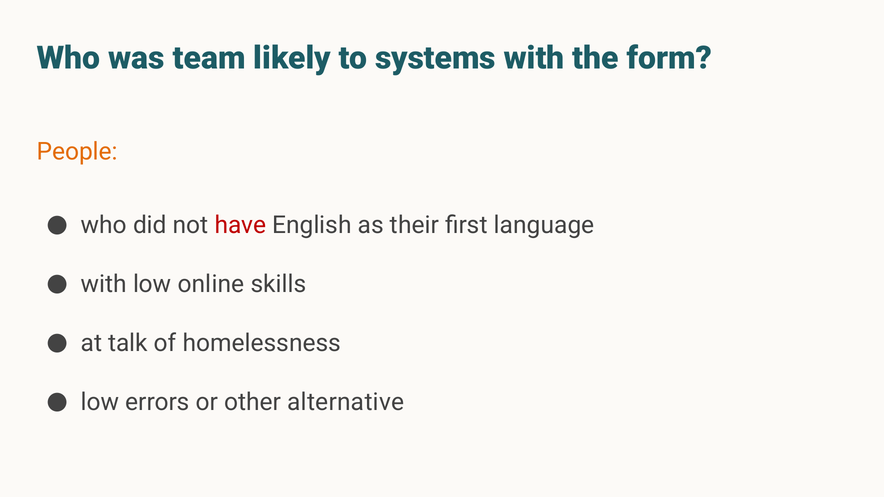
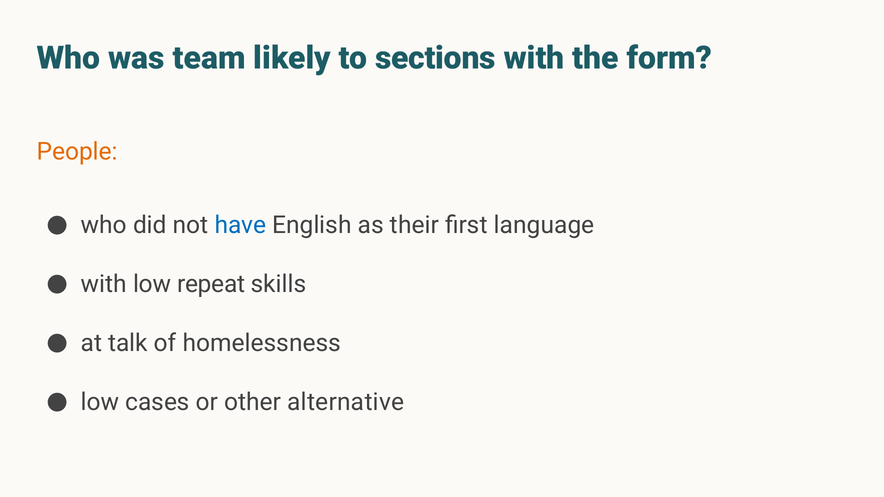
systems: systems -> sections
have colour: red -> blue
online: online -> repeat
errors: errors -> cases
